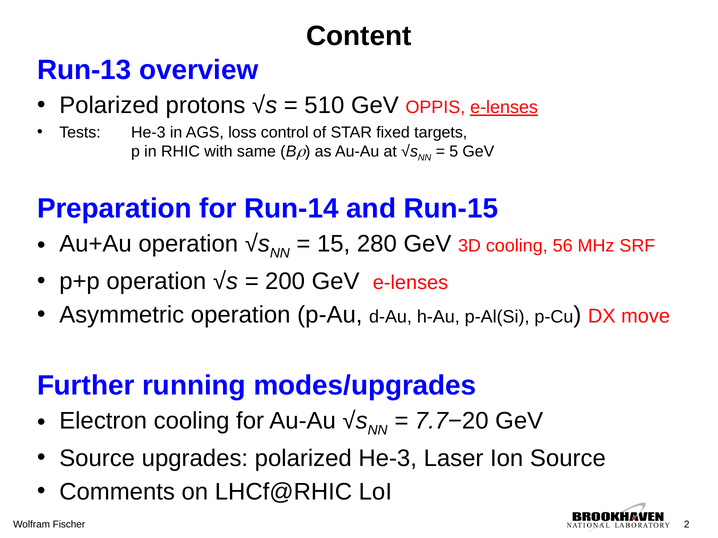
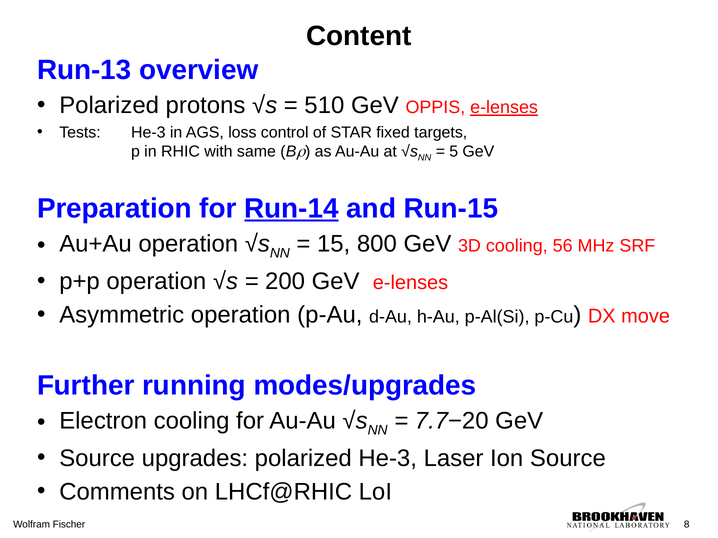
Run-14 underline: none -> present
280: 280 -> 800
2: 2 -> 8
